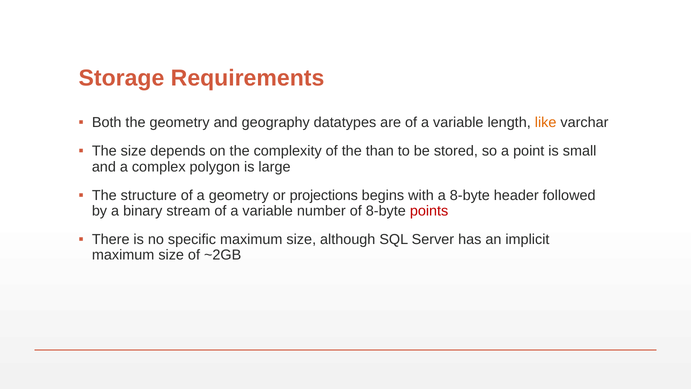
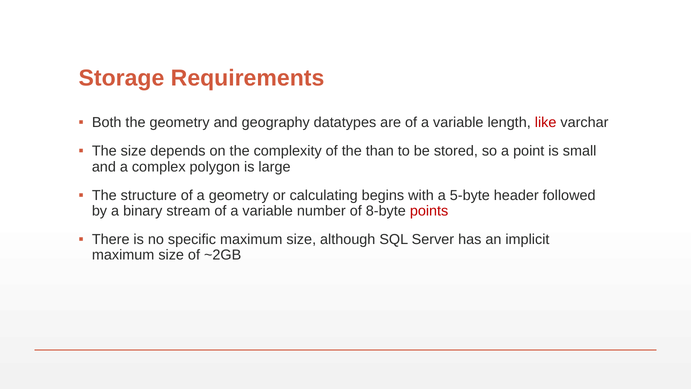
like colour: orange -> red
projections: projections -> calculating
a 8-byte: 8-byte -> 5-byte
